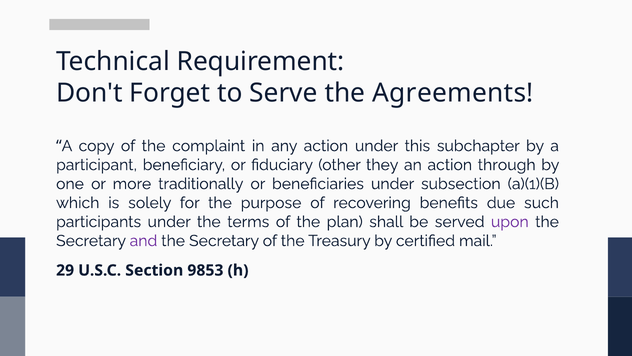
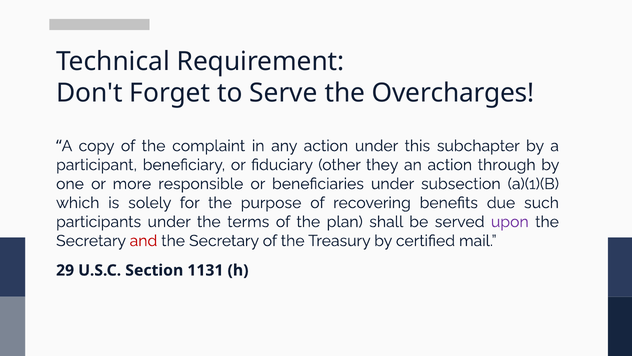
Agreements: Agreements -> Overcharges
traditionally: traditionally -> responsible
and colour: purple -> red
9853: 9853 -> 1131
